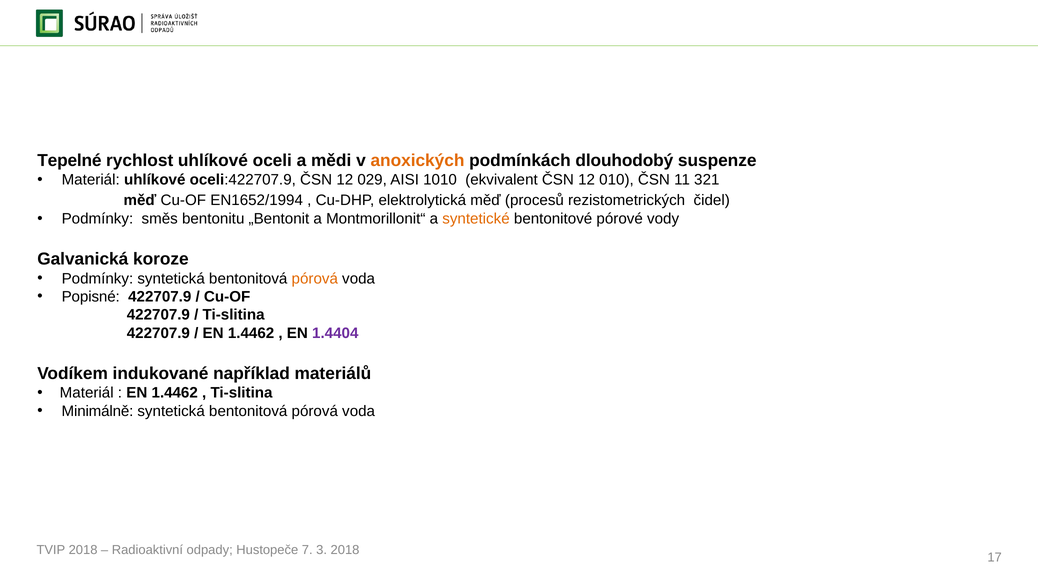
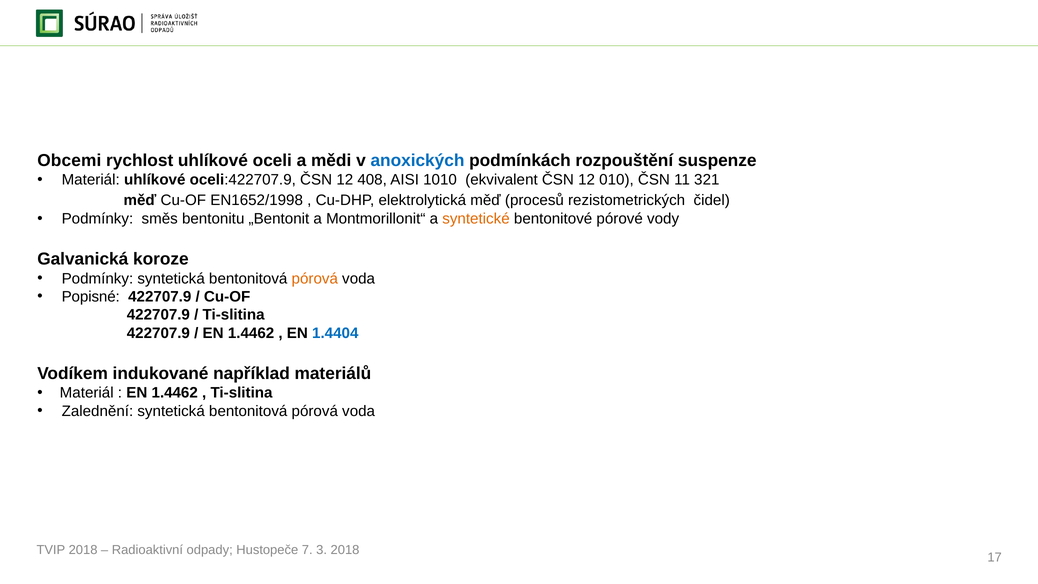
Tepelné: Tepelné -> Obcemi
anoxických colour: orange -> blue
dlouhodobý: dlouhodobý -> rozpouštění
029: 029 -> 408
EN1652/1994: EN1652/1994 -> EN1652/1998
1.4404 colour: purple -> blue
Minimálně: Minimálně -> Zalednění
